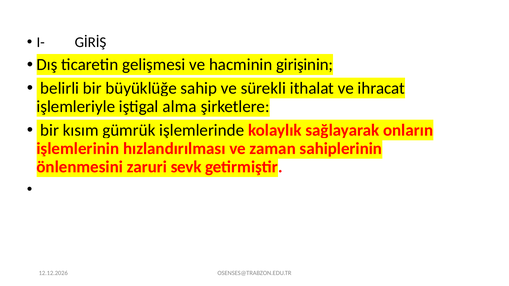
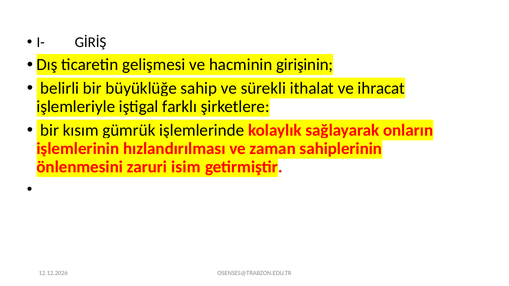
alma: alma -> farklı
sevk: sevk -> isim
